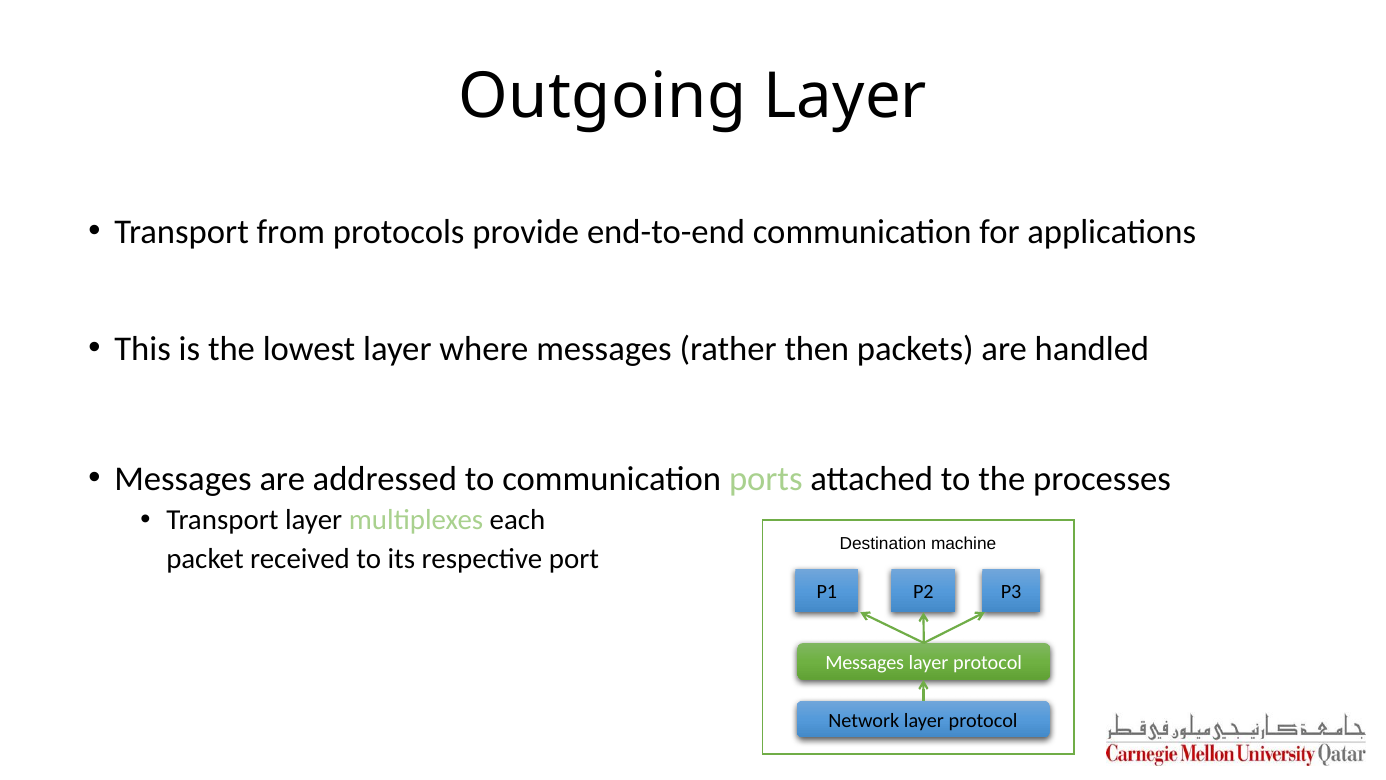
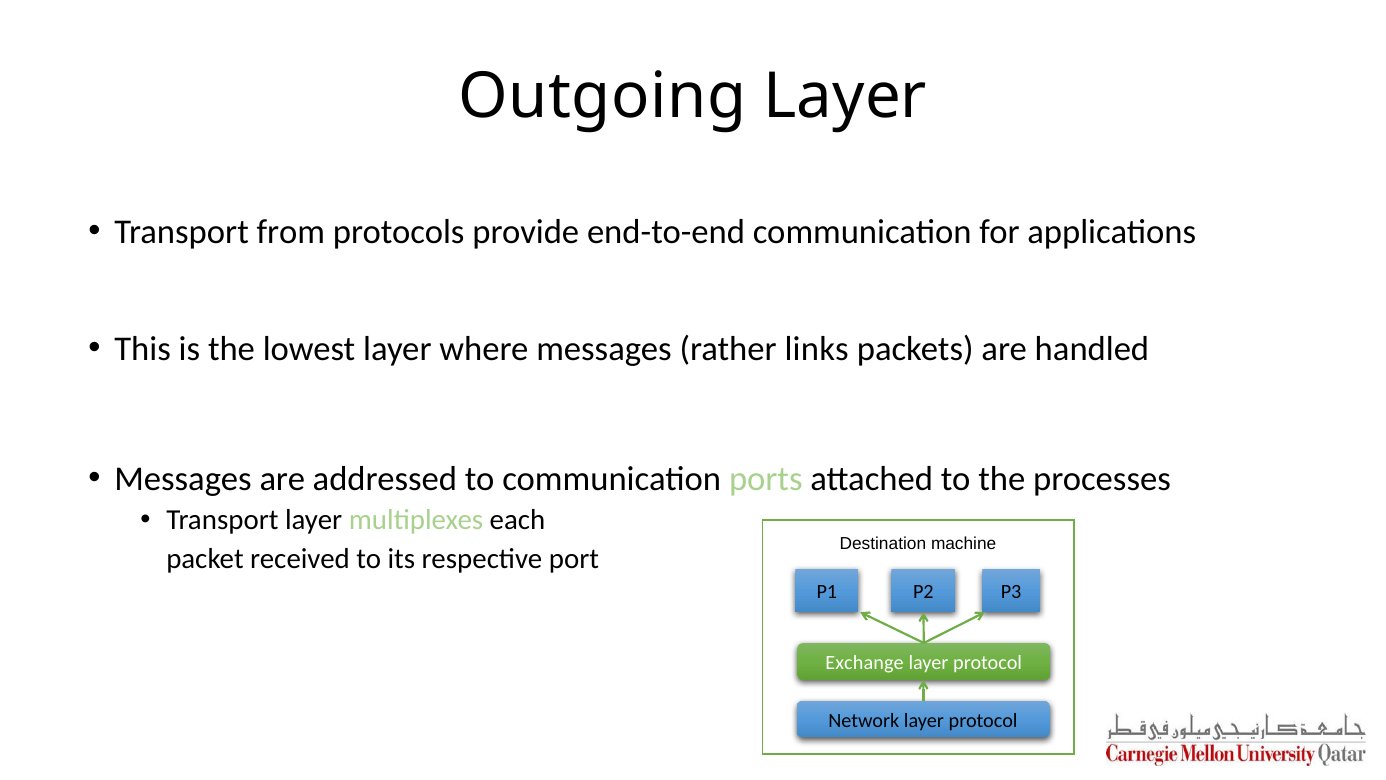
then: then -> links
Messages at (865, 662): Messages -> Exchange
